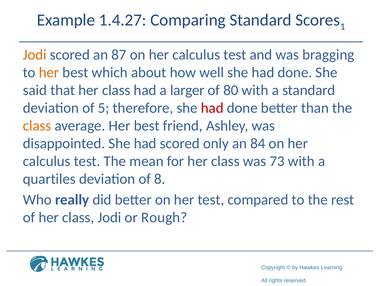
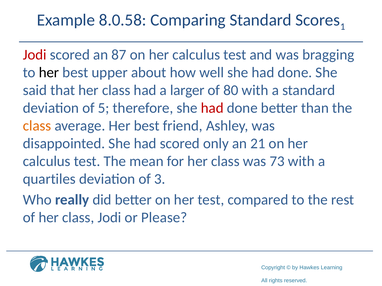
1.4.27: 1.4.27 -> 8.0.58
Jodi at (35, 55) colour: orange -> red
her at (49, 73) colour: orange -> black
which: which -> upper
84: 84 -> 21
8: 8 -> 3
Rough: Rough -> Please
